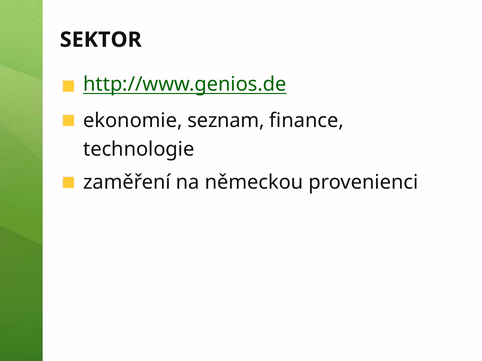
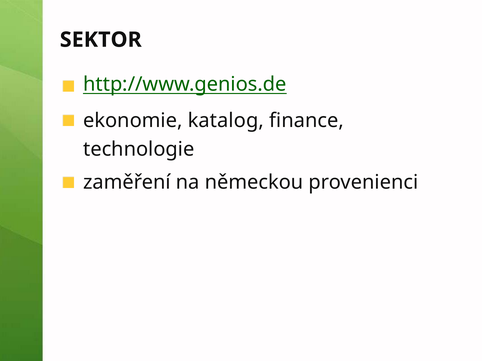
seznam: seznam -> katalog
